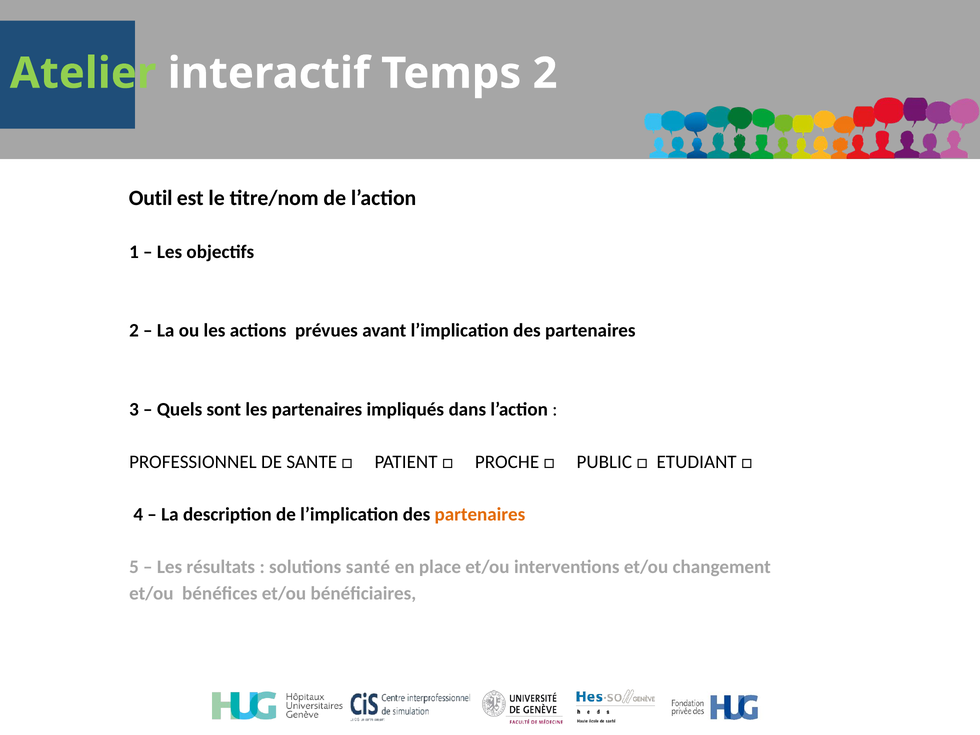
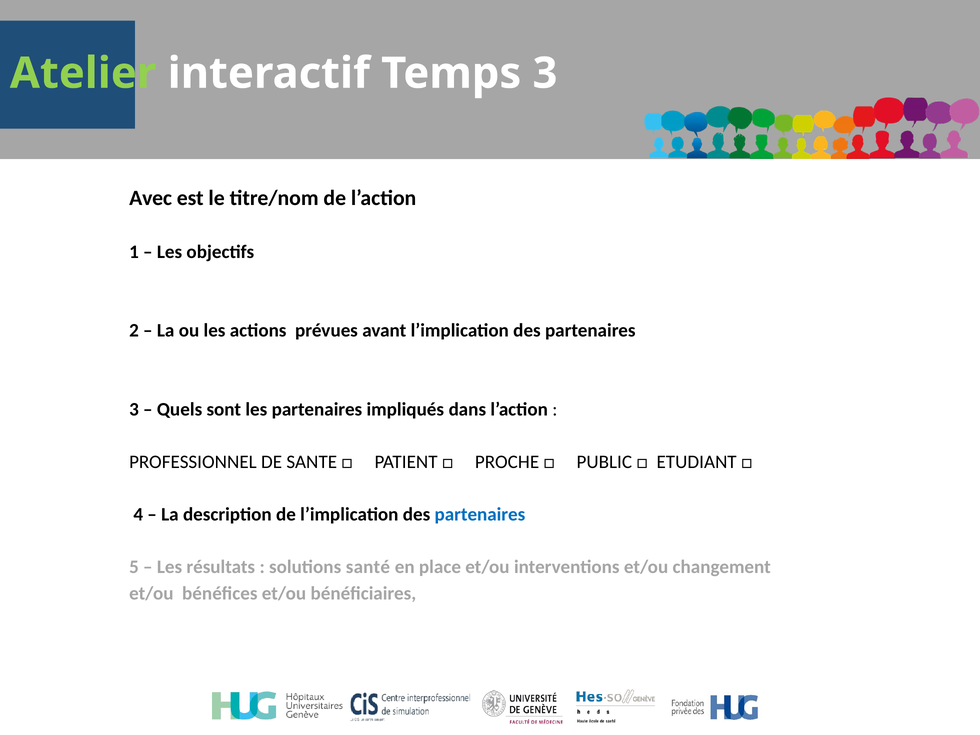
Temps 2: 2 -> 3
Outil: Outil -> Avec
partenaires at (480, 515) colour: orange -> blue
